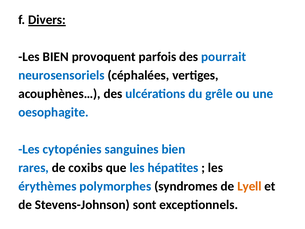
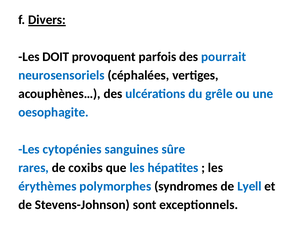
Les BIEN: BIEN -> DOIT
sanguines bien: bien -> sûre
Lyell colour: orange -> blue
